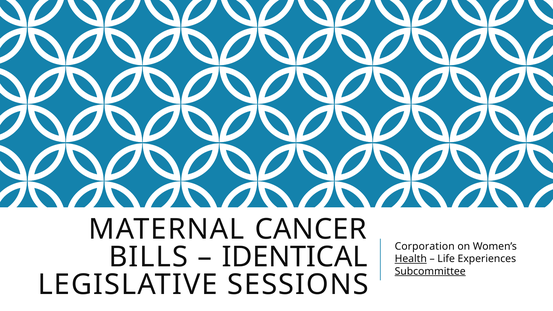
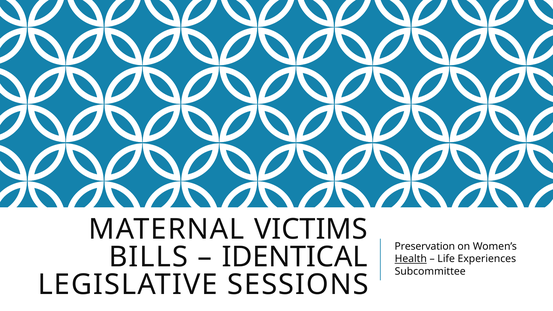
CANCER: CANCER -> VICTIMS
Corporation: Corporation -> Preservation
Subcommittee underline: present -> none
